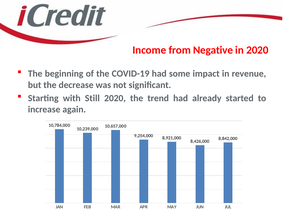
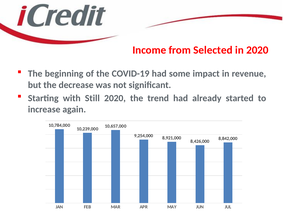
Negative: Negative -> Selected
